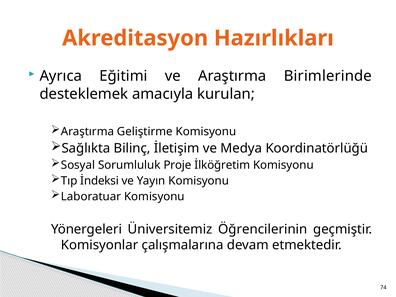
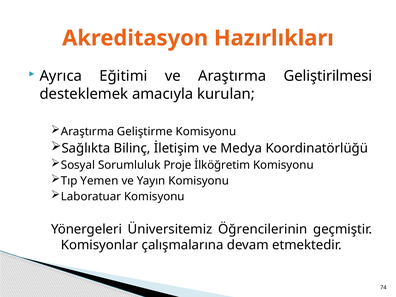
Birimlerinde: Birimlerinde -> Geliştirilmesi
İndeksi: İndeksi -> Yemen
